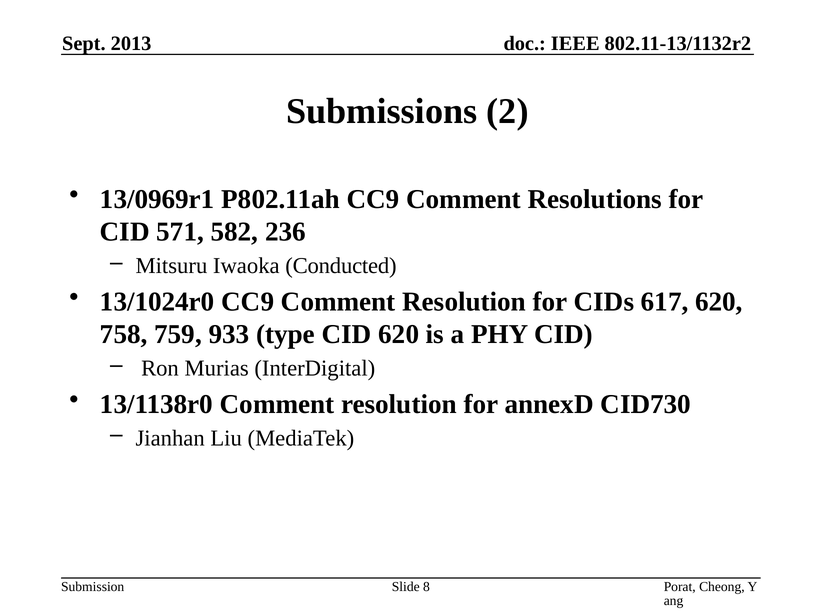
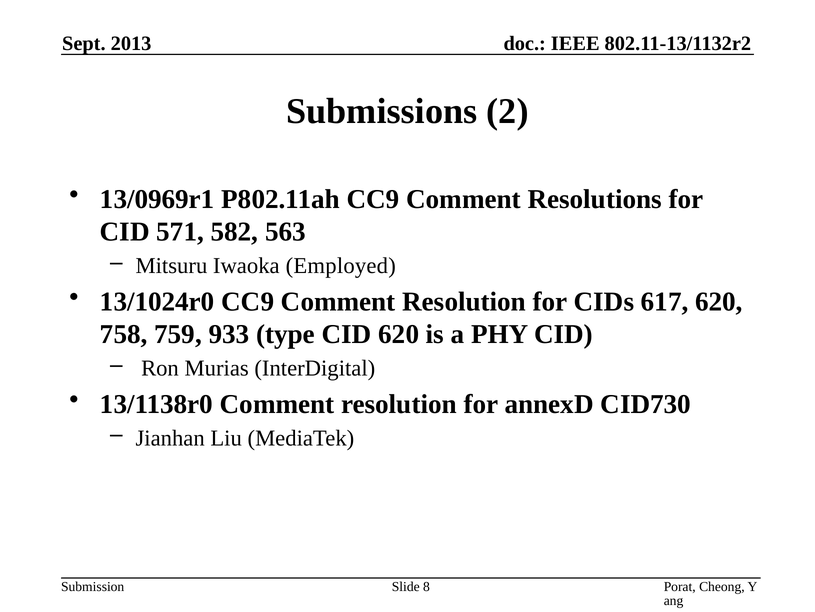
236: 236 -> 563
Conducted: Conducted -> Employed
